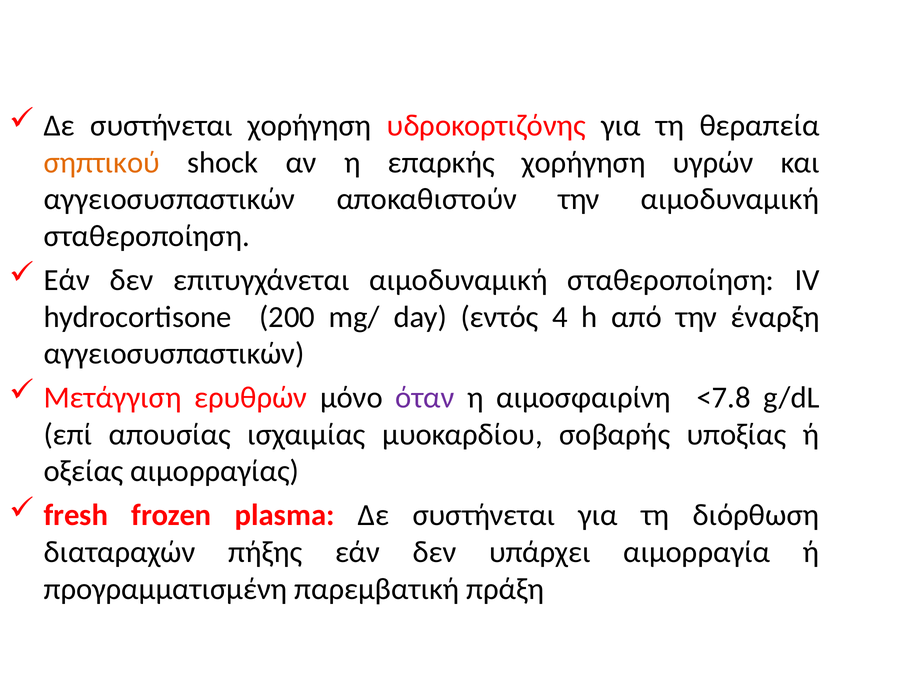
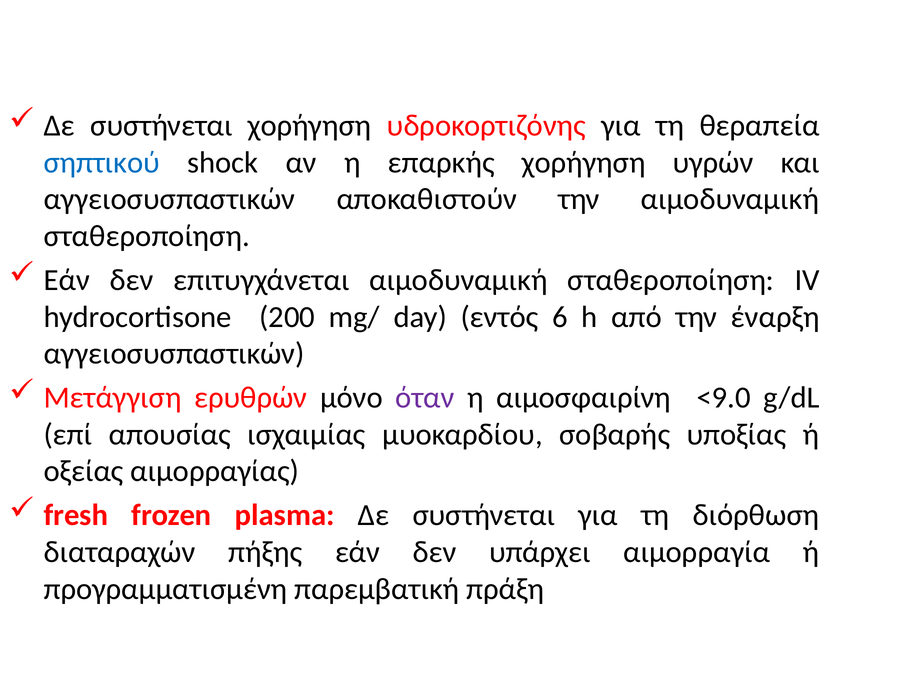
σηπτικού colour: orange -> blue
4: 4 -> 6
<7.8: <7.8 -> <9.0
